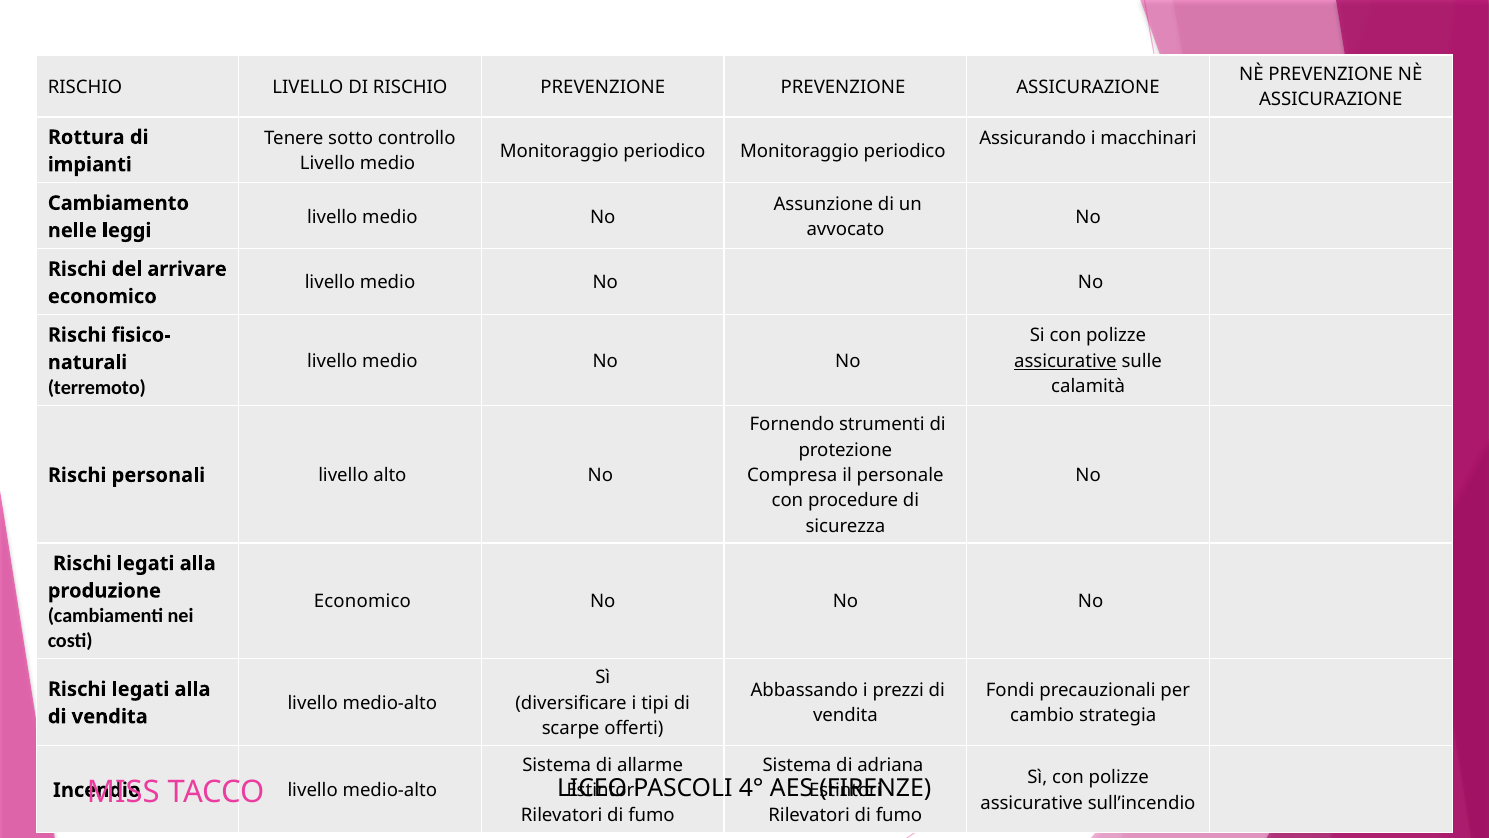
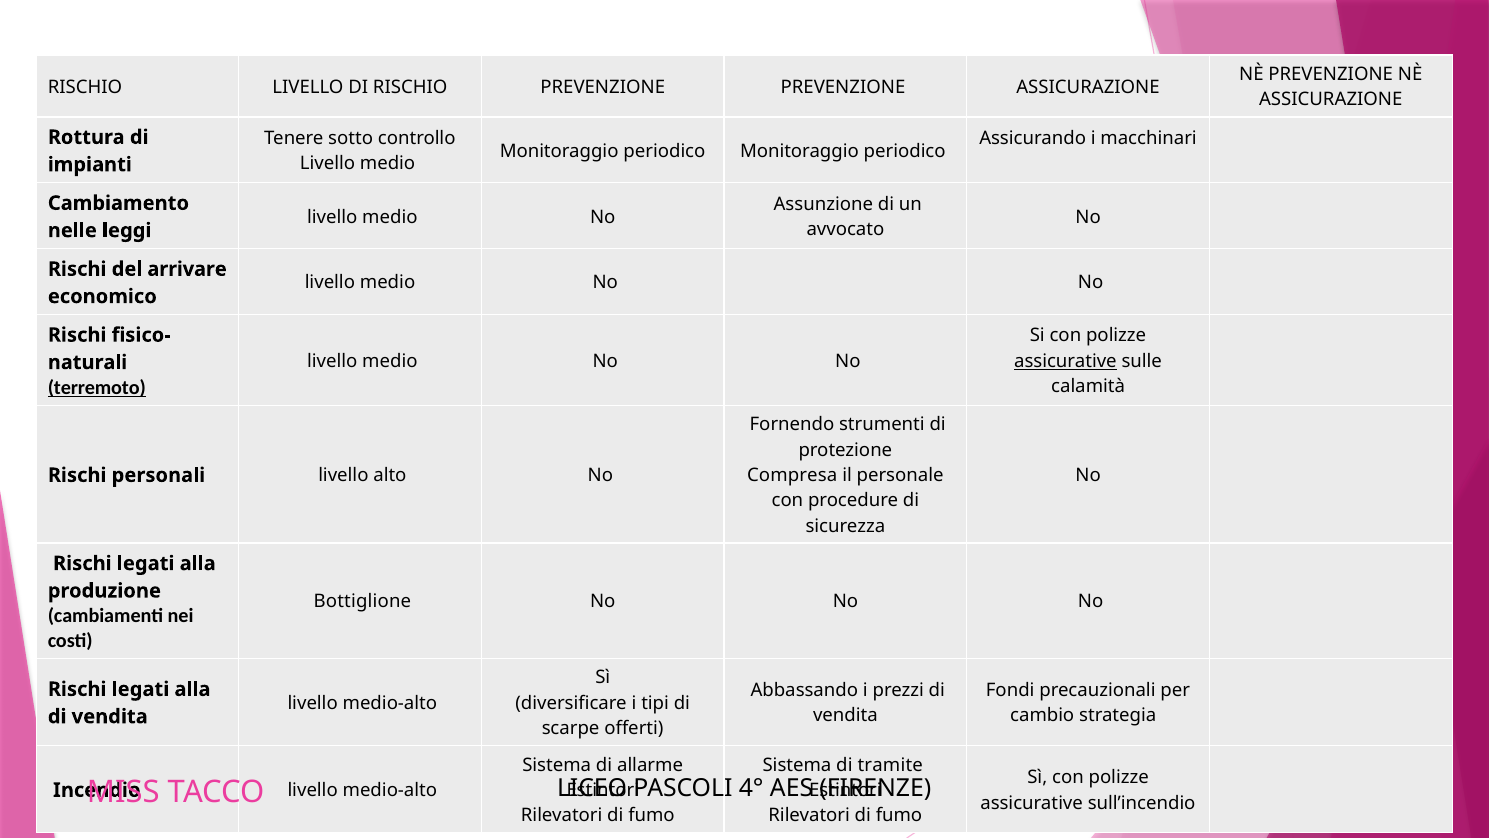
terremoto underline: none -> present
Economico at (362, 601): Economico -> Bottiglione
adriana: adriana -> tramite
